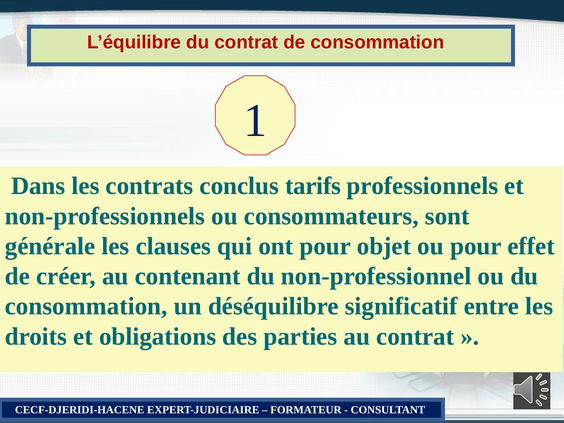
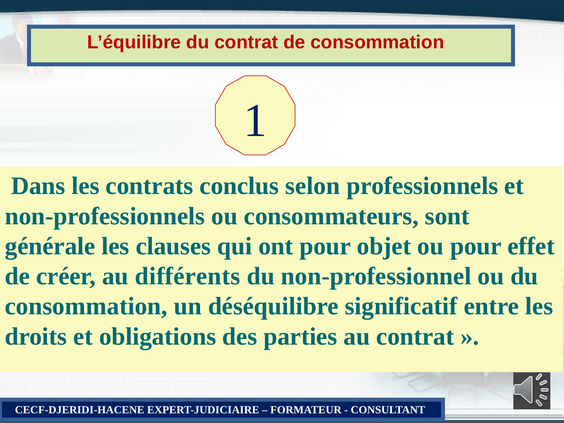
tarifs: tarifs -> selon
contenant: contenant -> différents
